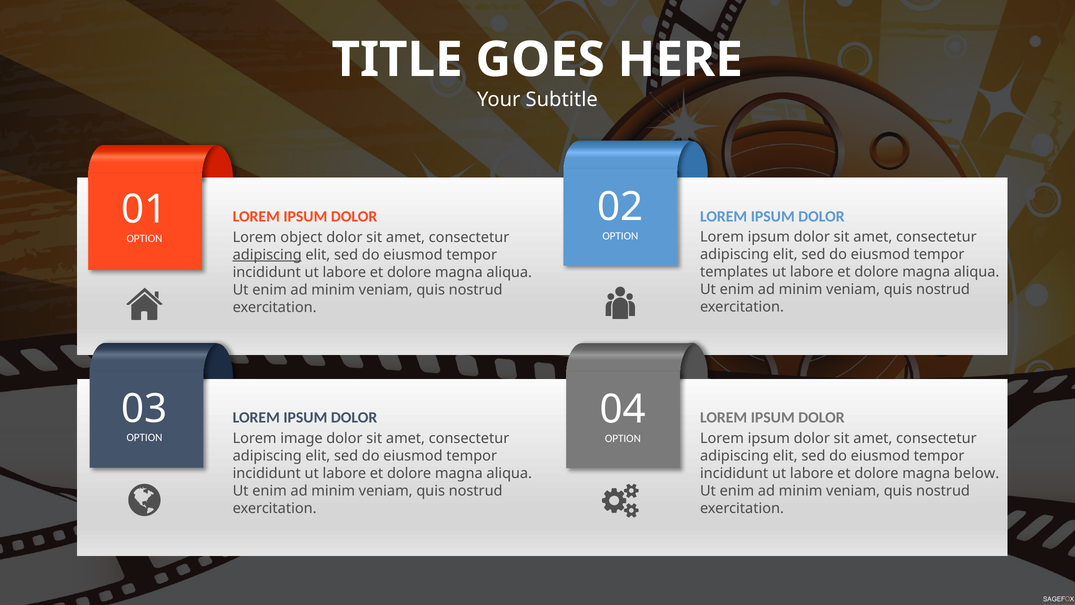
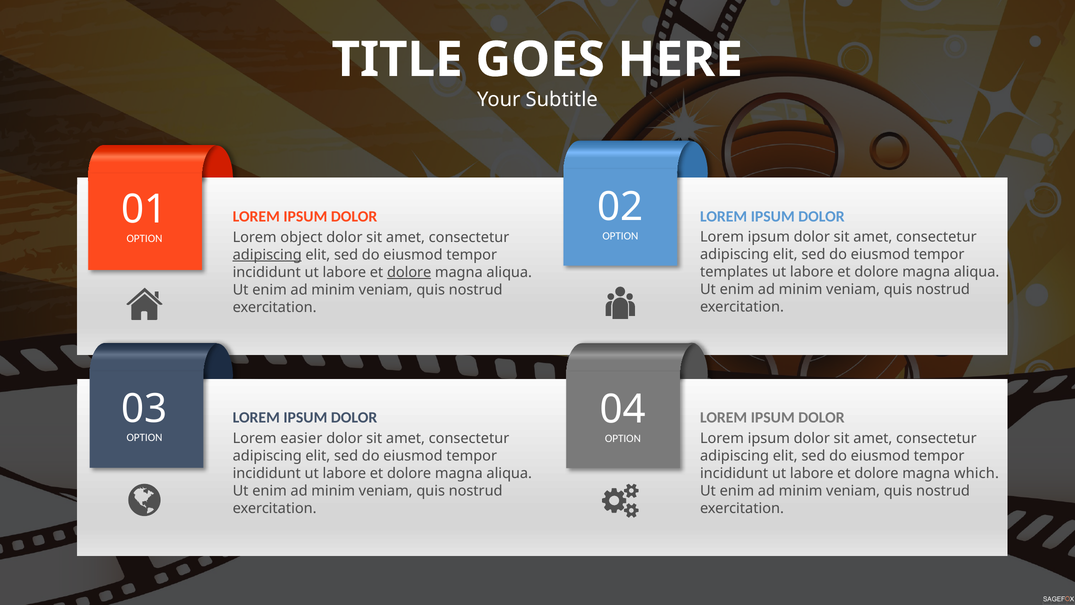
dolore at (409, 272) underline: none -> present
image: image -> easier
below: below -> which
